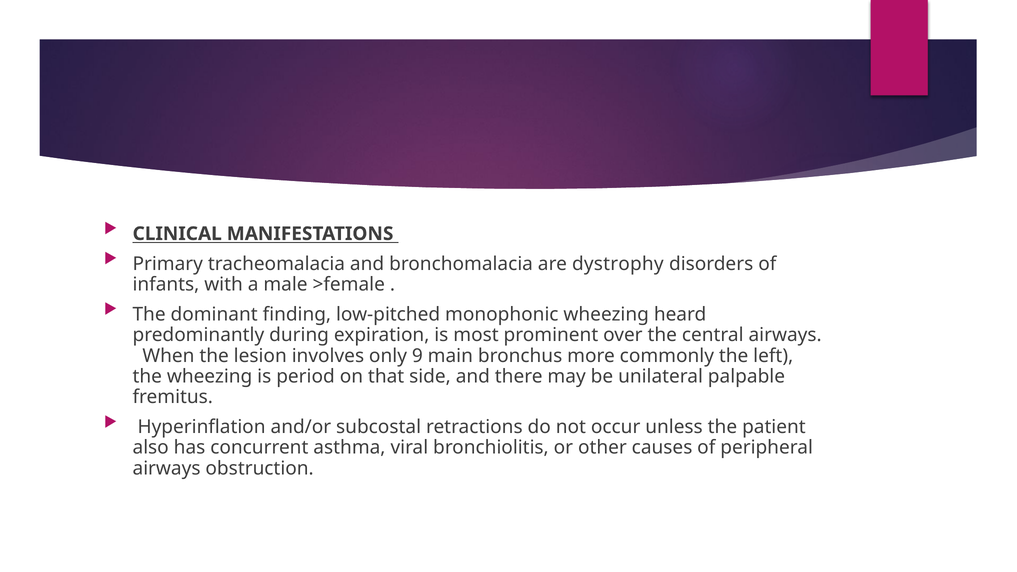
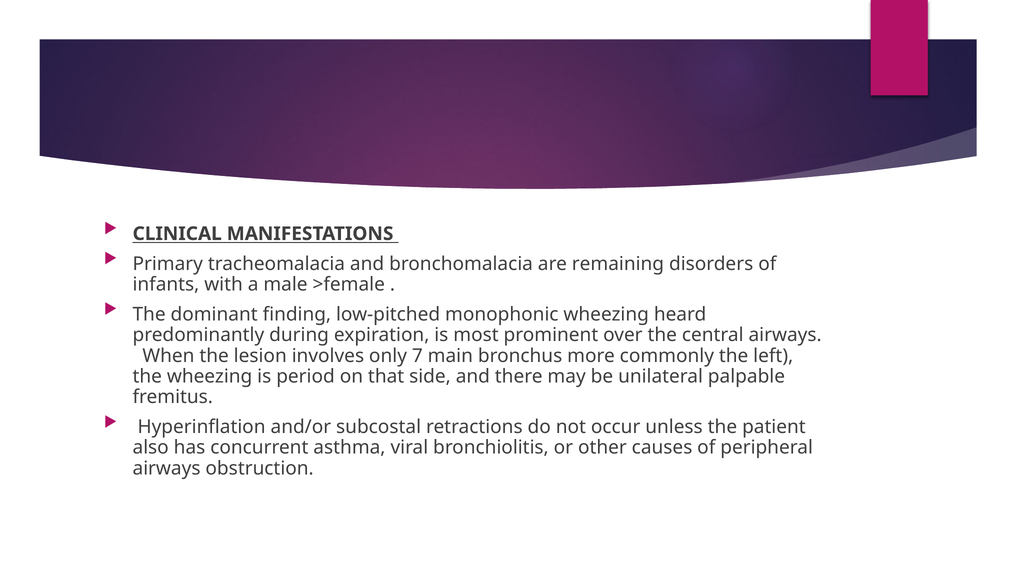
dystrophy: dystrophy -> remaining
9: 9 -> 7
